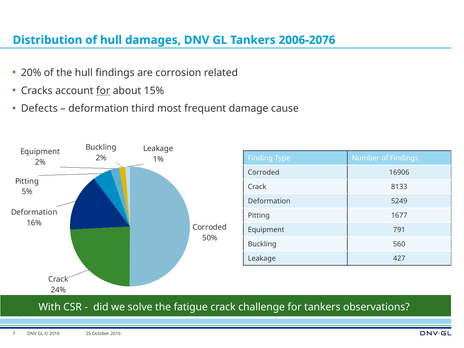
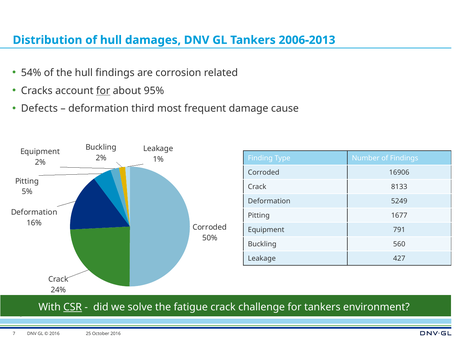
2006-2076: 2006-2076 -> 2006-2013
20%: 20% -> 54%
15%: 15% -> 95%
CSR underline: none -> present
observations: observations -> environment
